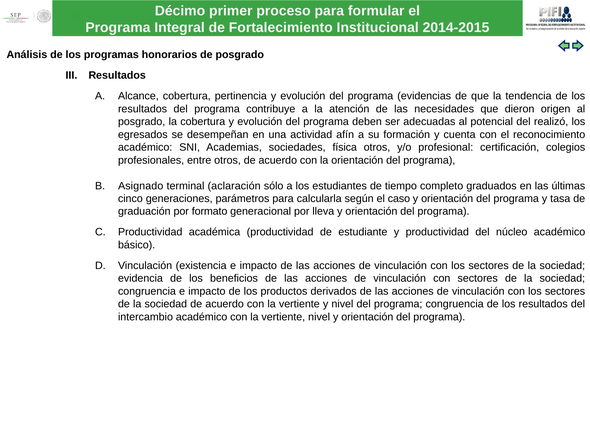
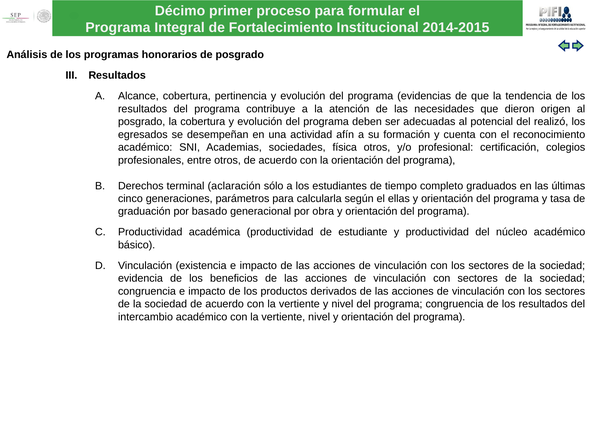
Asignado: Asignado -> Derechos
caso: caso -> ellas
formato: formato -> basado
lleva: lleva -> obra
